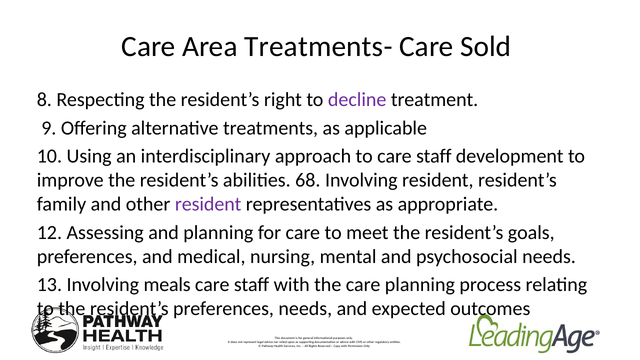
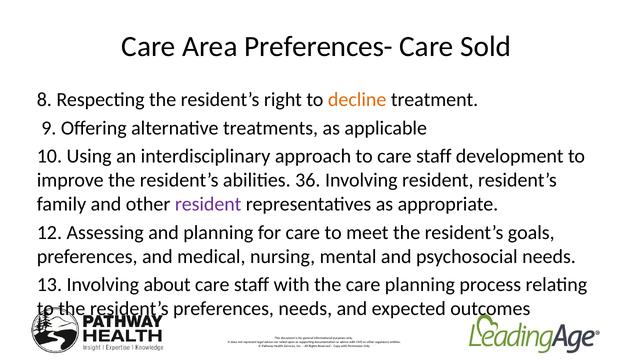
Treatments-: Treatments- -> Preferences-
decline colour: purple -> orange
68: 68 -> 36
meals: meals -> about
